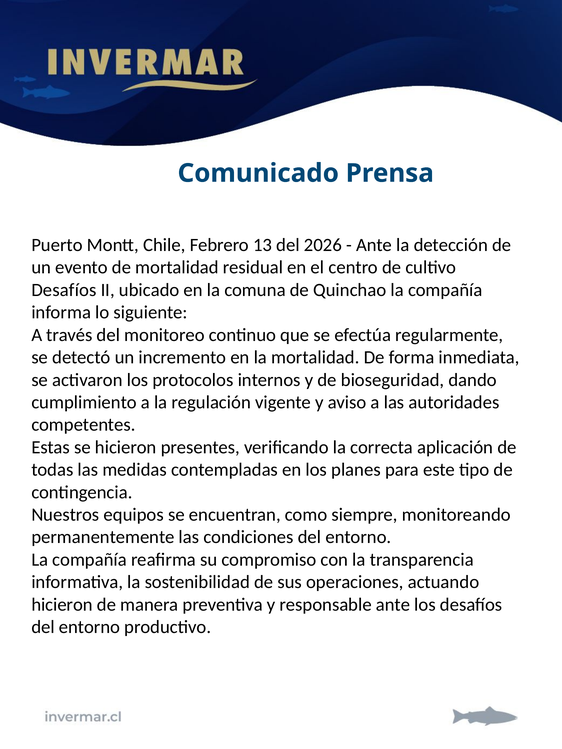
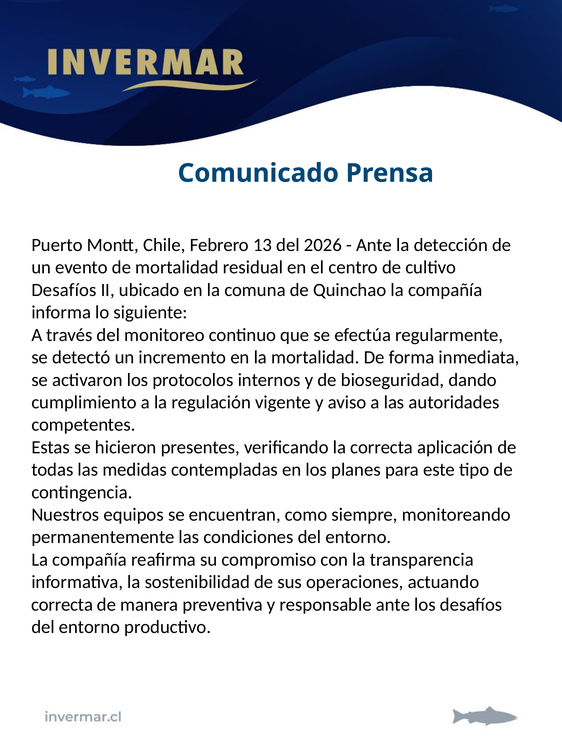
hicieron at (62, 605): hicieron -> correcta
